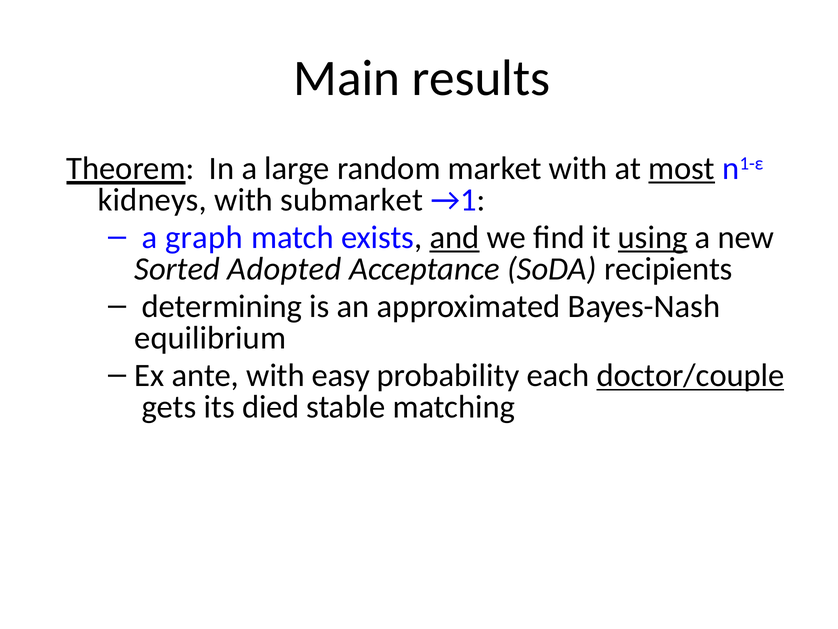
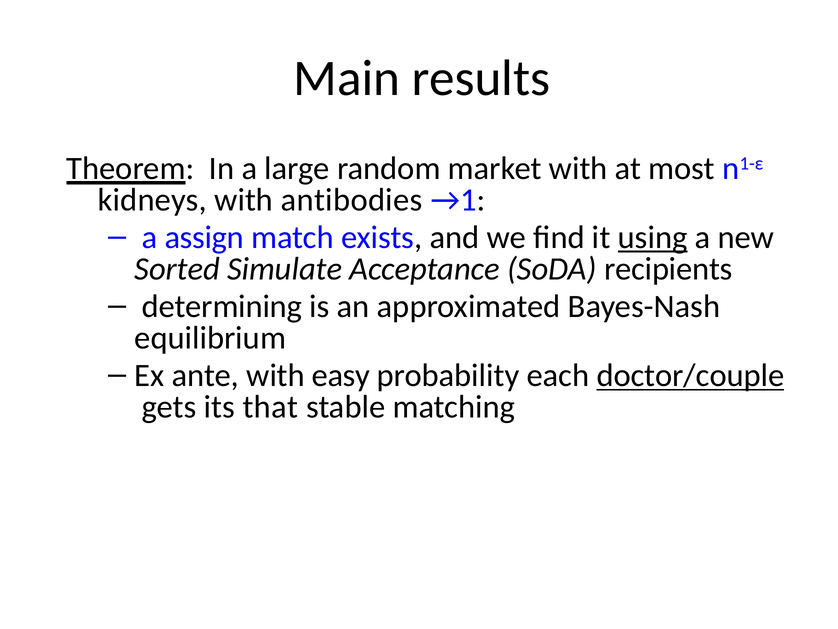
most underline: present -> none
submarket: submarket -> antibodies
graph: graph -> assign
and underline: present -> none
Adopted: Adopted -> Simulate
died: died -> that
